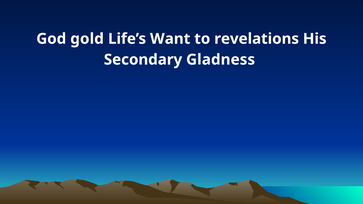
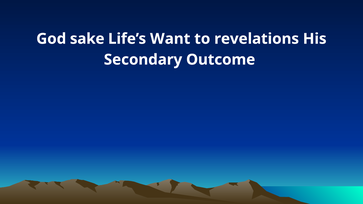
gold: gold -> sake
Gladness: Gladness -> Outcome
